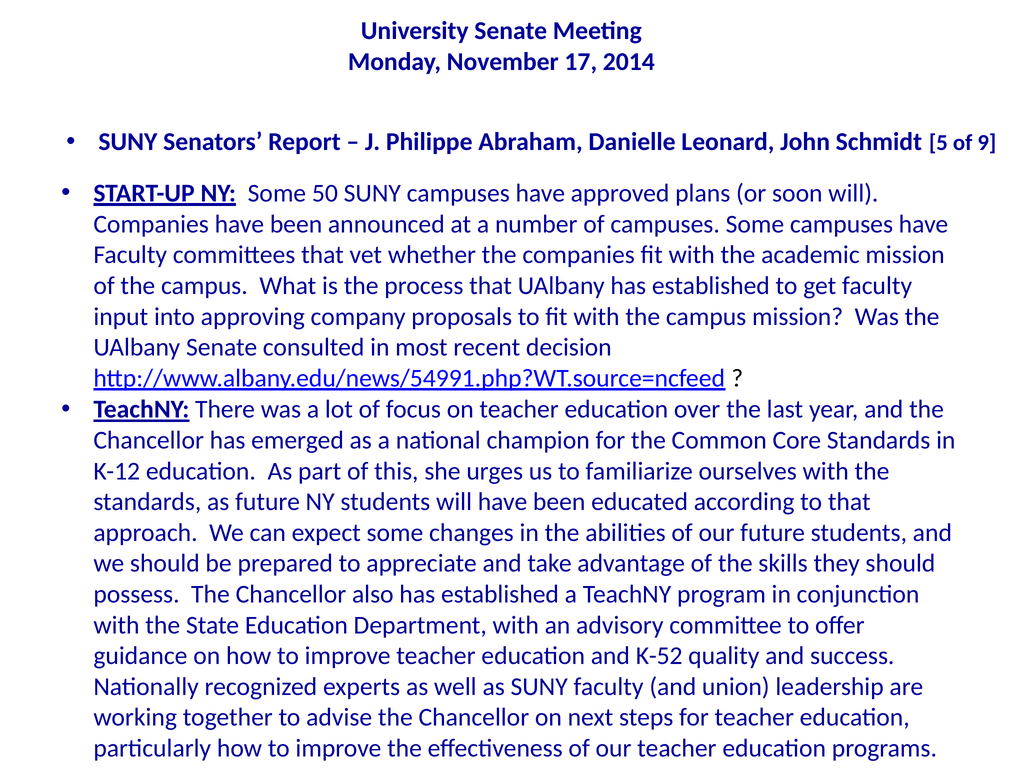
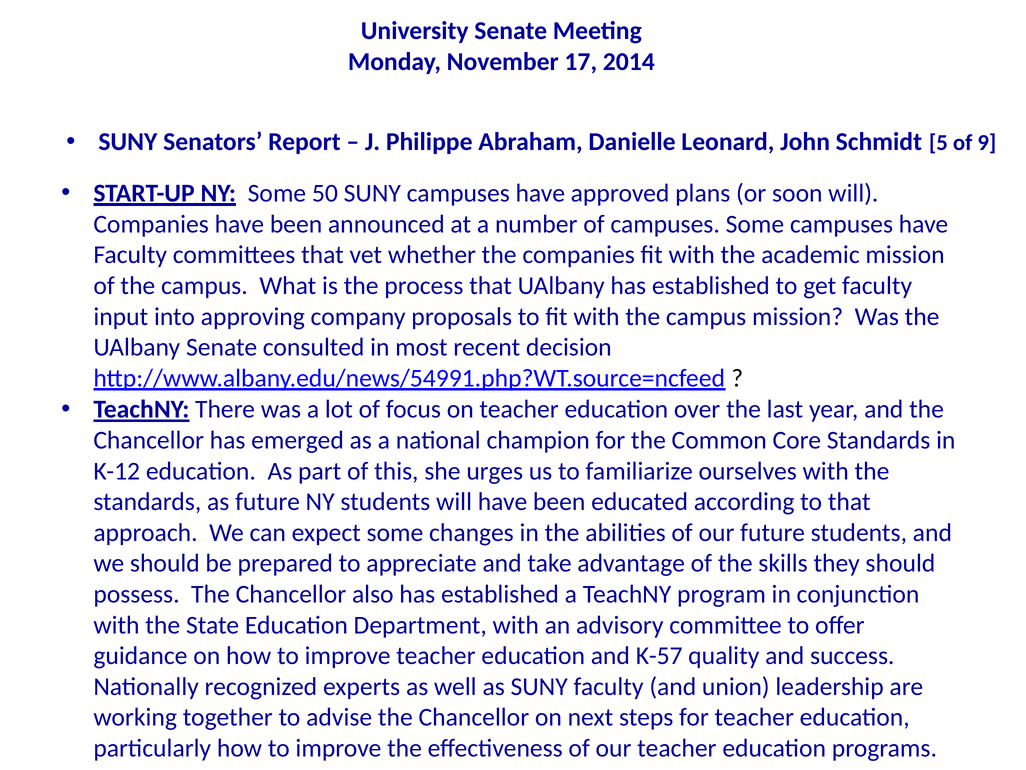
K-52: K-52 -> K-57
